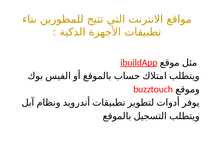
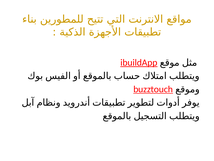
buzztouch underline: none -> present
